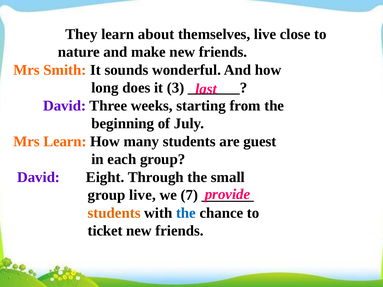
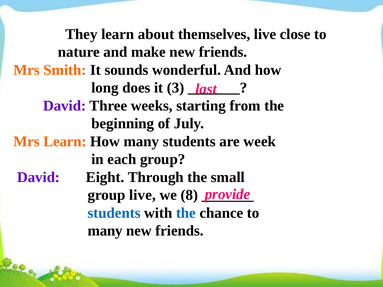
guest: guest -> week
7: 7 -> 8
students at (114, 213) colour: orange -> blue
ticket at (105, 231): ticket -> many
